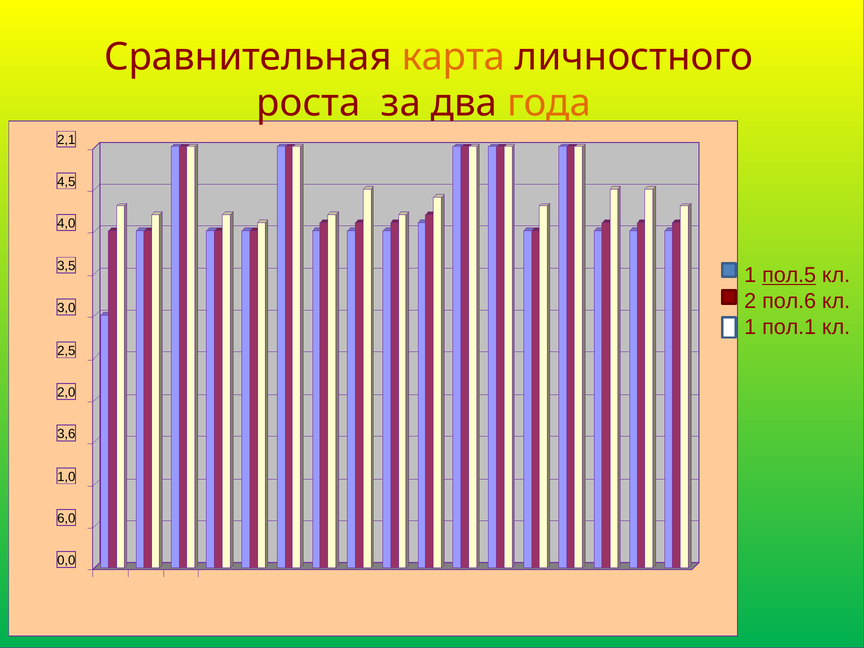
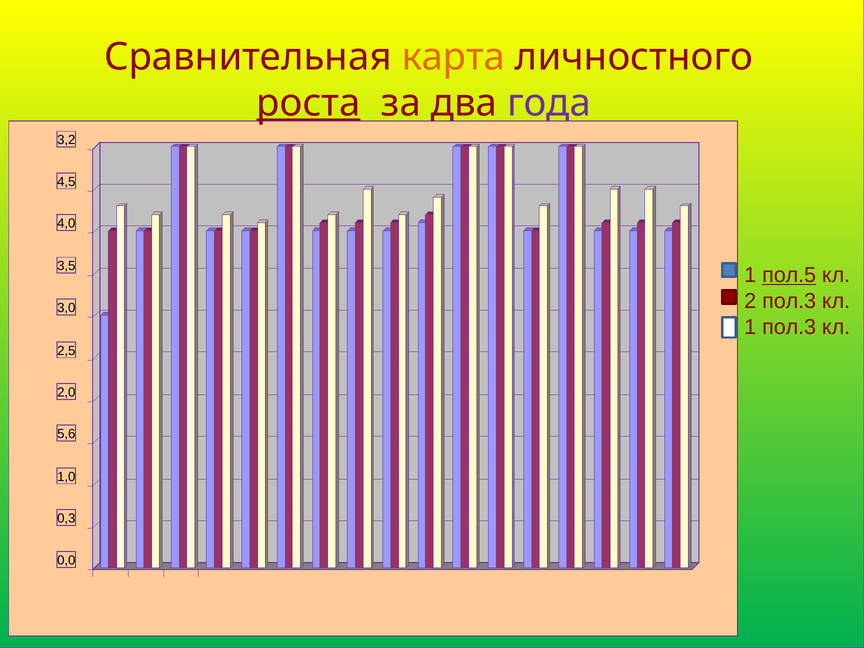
роста underline: none -> present
года colour: orange -> purple
2,1: 2,1 -> 3,2
2 пол.6: пол.6 -> пол.3
1 пол.1: пол.1 -> пол.3
3,6: 3,6 -> 5,6
6,0: 6,0 -> 0,3
